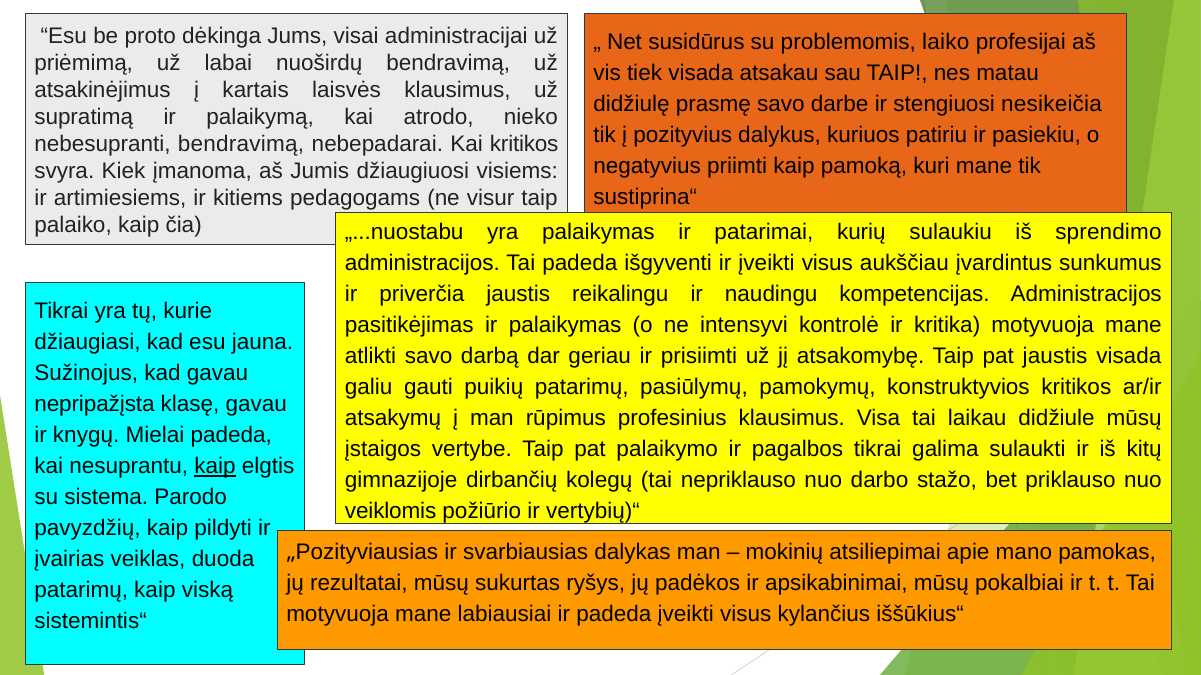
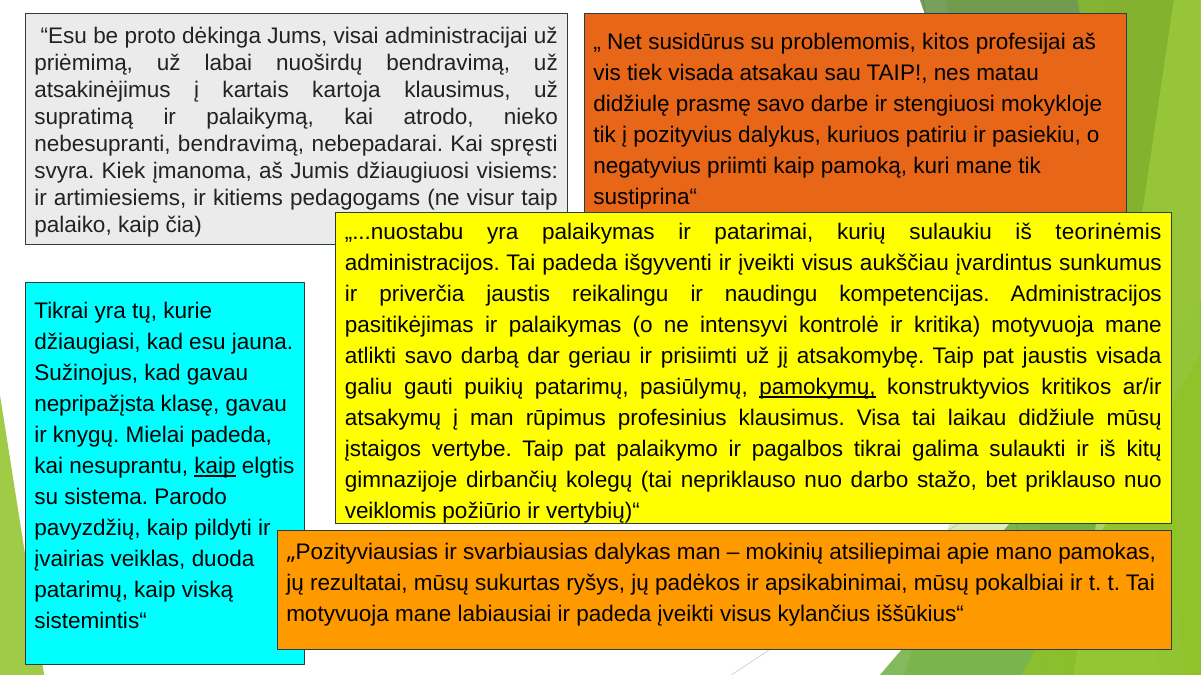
laiko: laiko -> kitos
laisvės: laisvės -> kartoja
nesikeičia: nesikeičia -> mokykloje
Kai kritikos: kritikos -> spręsti
sprendimo: sprendimo -> teorinėmis
pamokymų underline: none -> present
